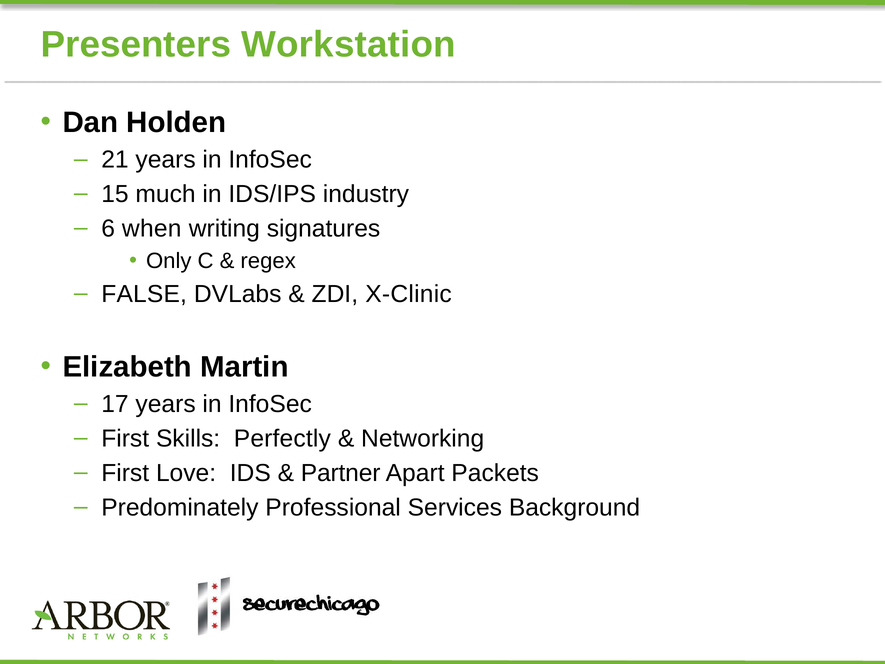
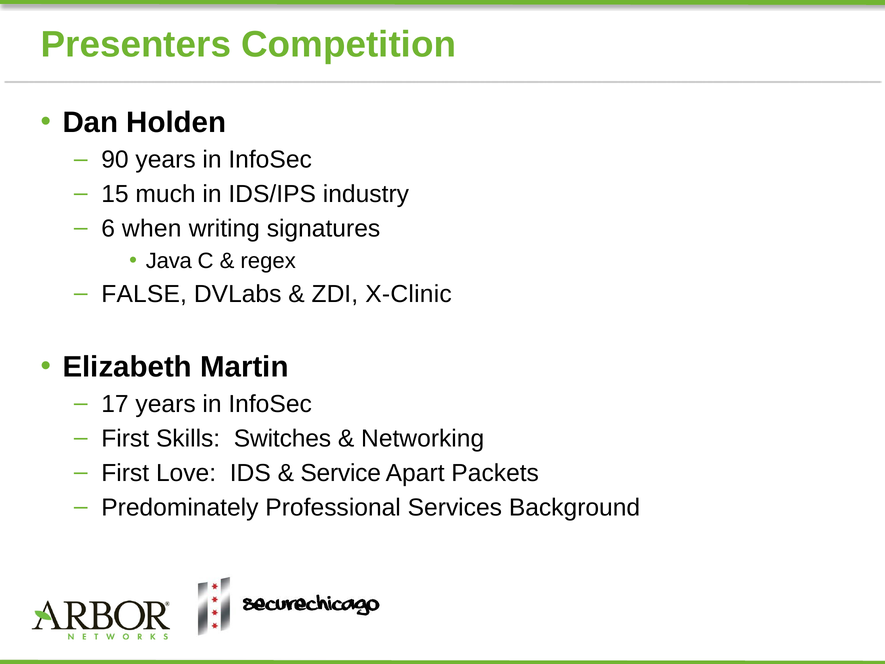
Workstation: Workstation -> Competition
21: 21 -> 90
Only: Only -> Java
Perfectly: Perfectly -> Switches
Partner: Partner -> Service
